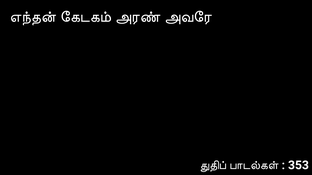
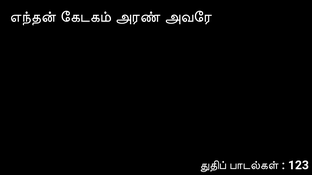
353: 353 -> 123
